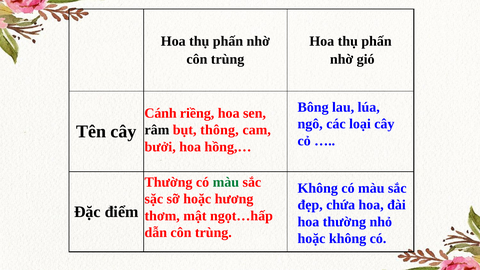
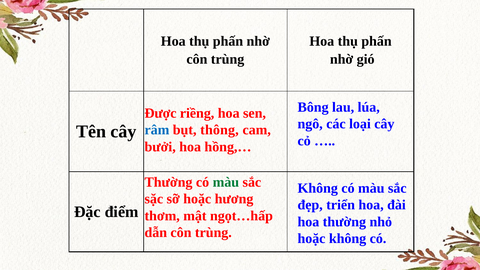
Cánh: Cánh -> Được
râm colour: black -> blue
chứa: chứa -> triển
